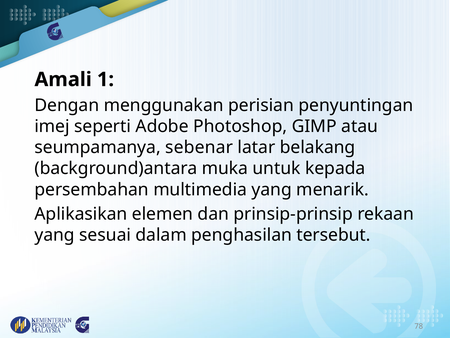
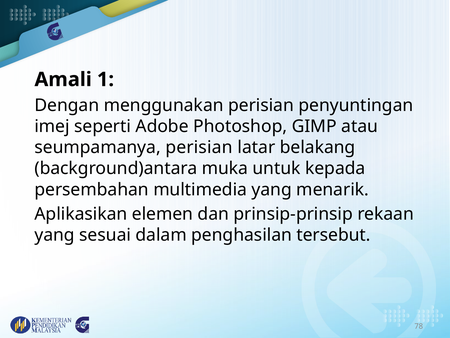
seumpamanya sebenar: sebenar -> perisian
